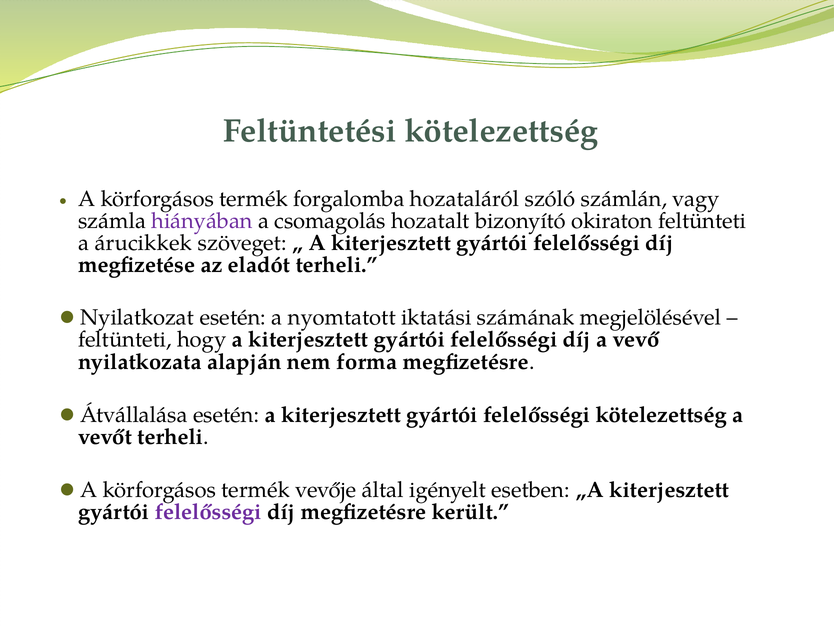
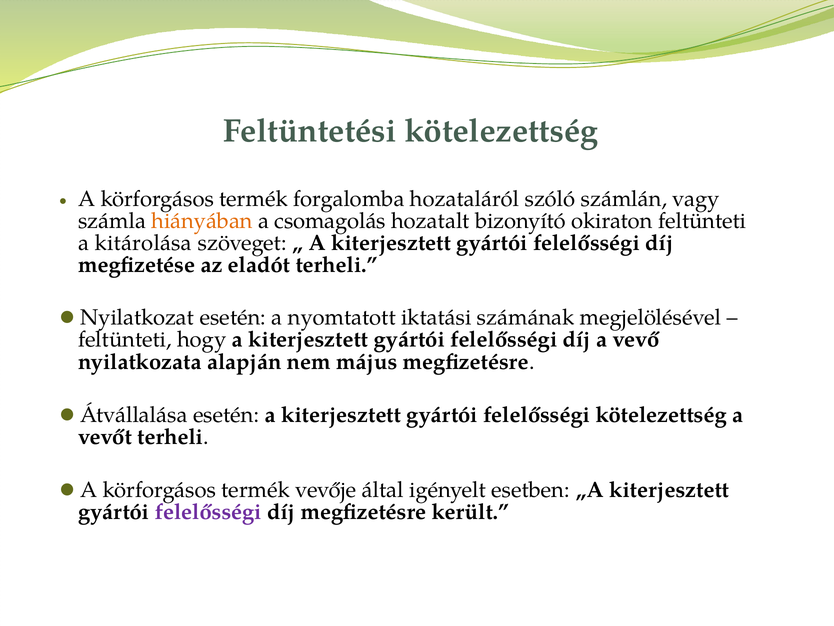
hiányában colour: purple -> orange
árucikkek: árucikkek -> kitárolása
forma: forma -> május
